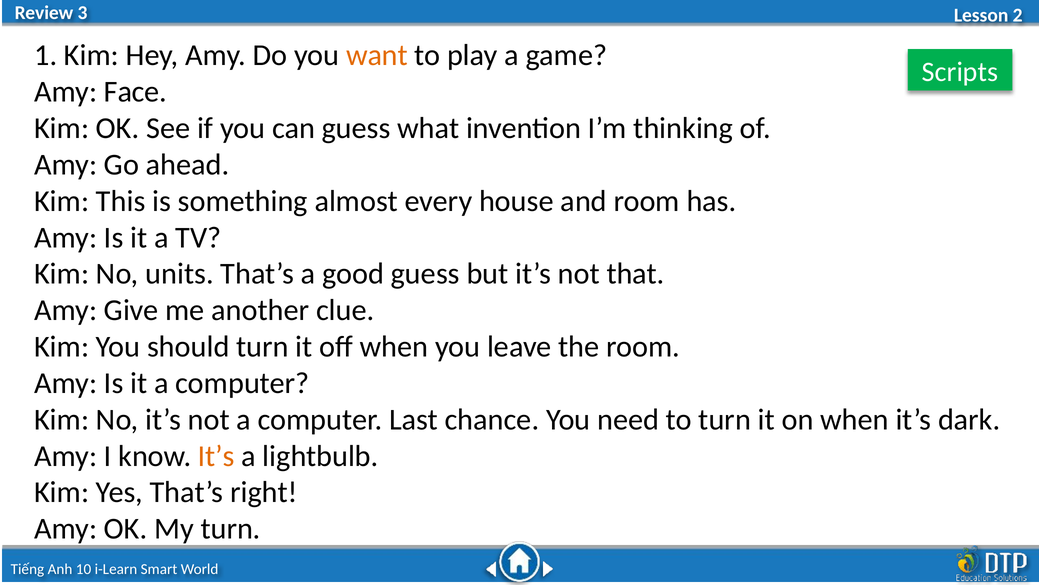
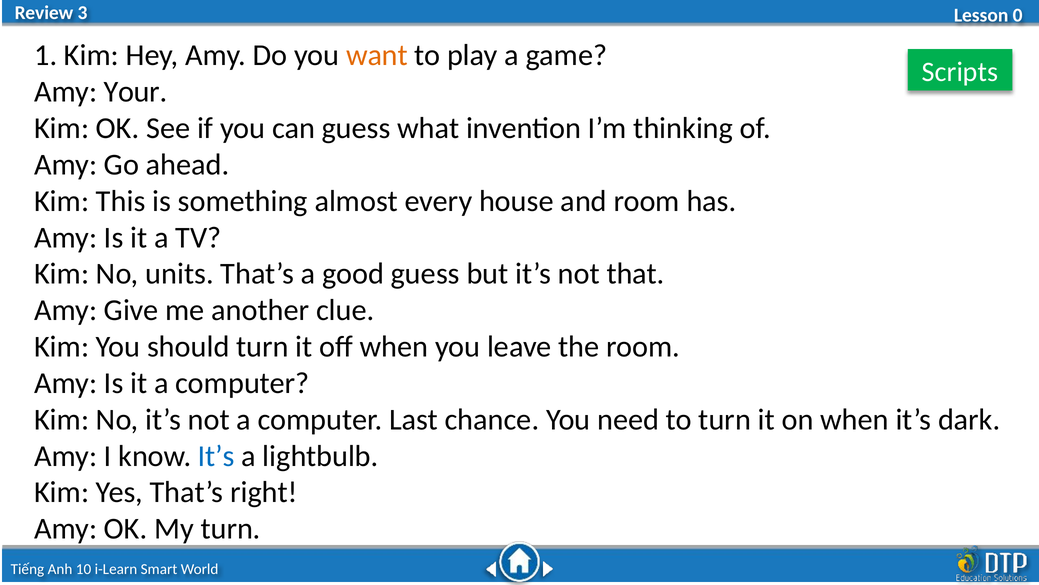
2: 2 -> 0
Face: Face -> Your
It’s at (216, 456) colour: orange -> blue
